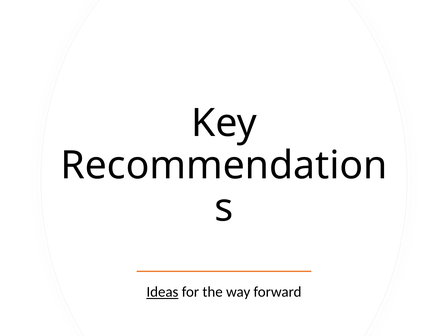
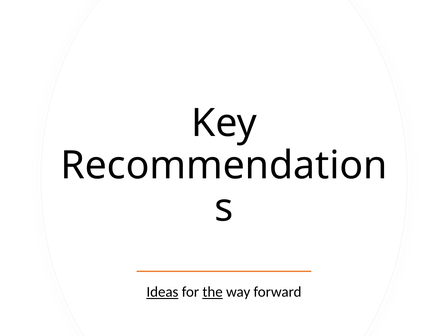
the underline: none -> present
